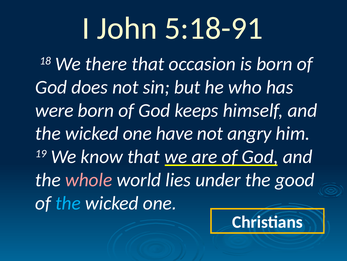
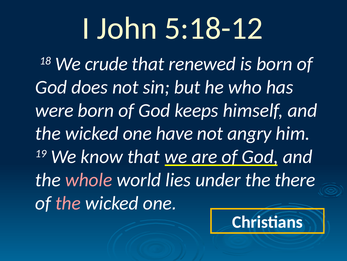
5:18-91: 5:18-91 -> 5:18-12
there: there -> crude
occasion: occasion -> renewed
good: good -> there
the at (68, 203) colour: light blue -> pink
